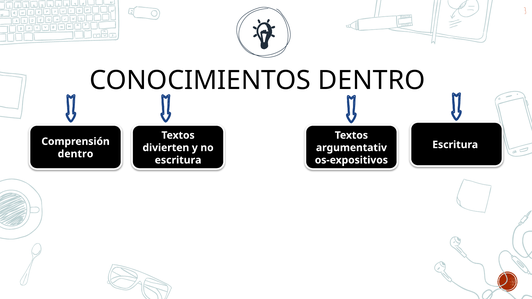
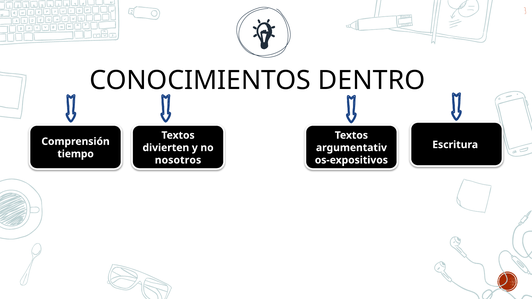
dentro at (76, 154): dentro -> tiempo
escritura at (178, 160): escritura -> nosotros
